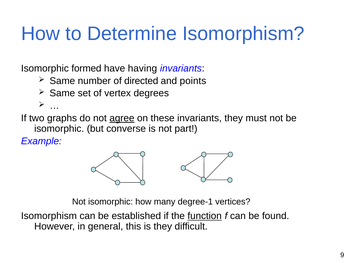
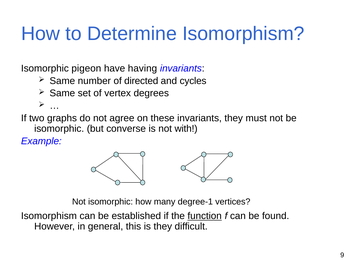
formed: formed -> pigeon
points: points -> cycles
agree underline: present -> none
part: part -> with
